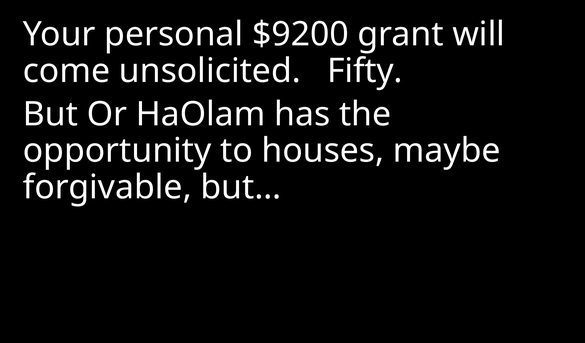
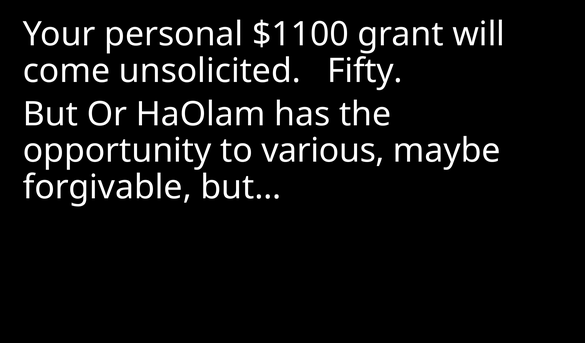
$9200: $9200 -> $1100
houses: houses -> various
